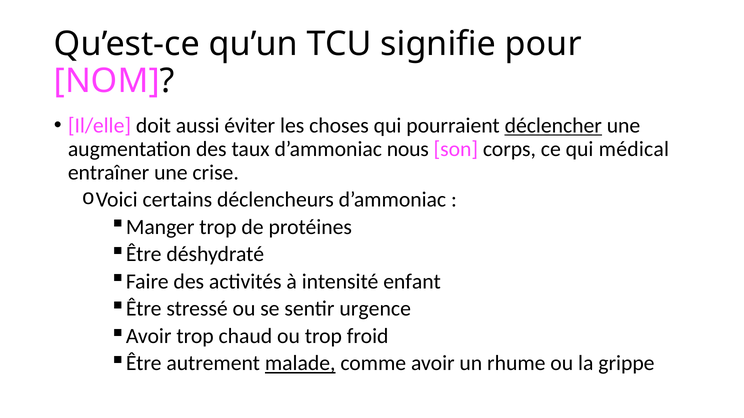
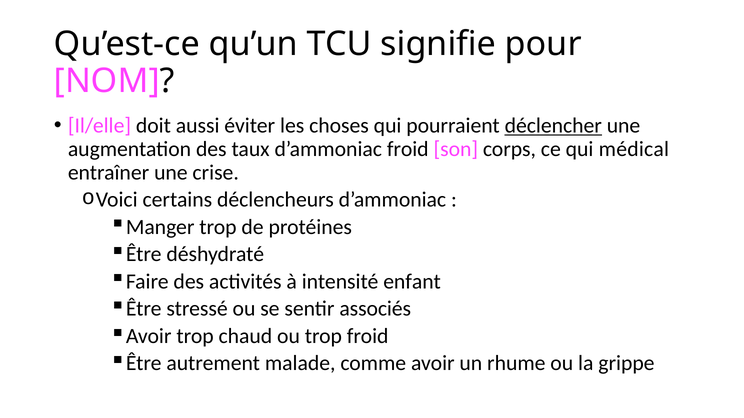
d’ammoniac nous: nous -> froid
urgence: urgence -> associés
malade underline: present -> none
